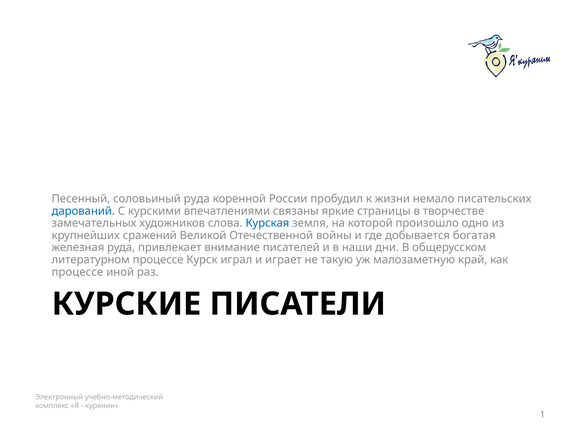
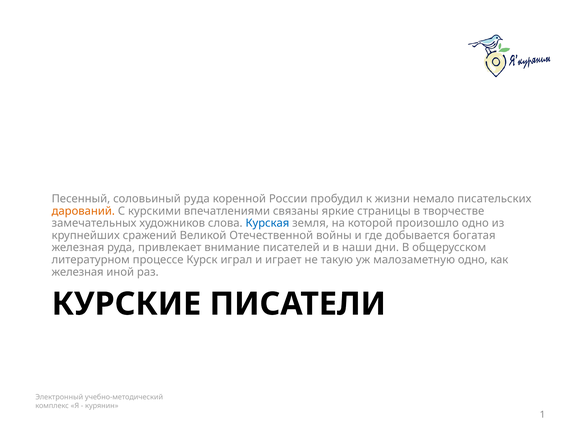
дарований colour: blue -> orange
малозаметную край: край -> одно
процессе at (77, 272): процессе -> железная
